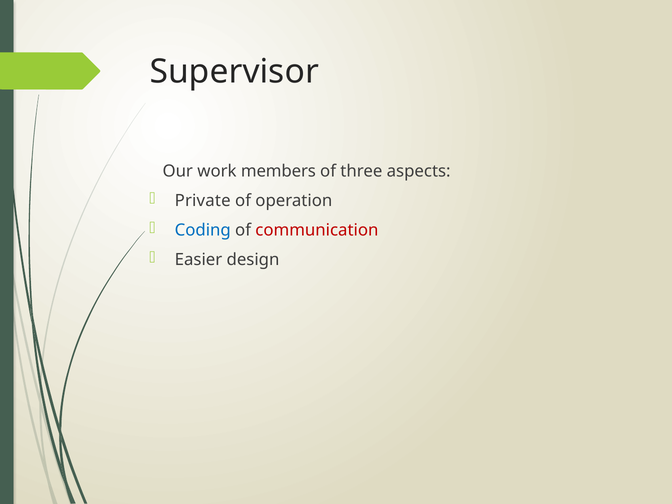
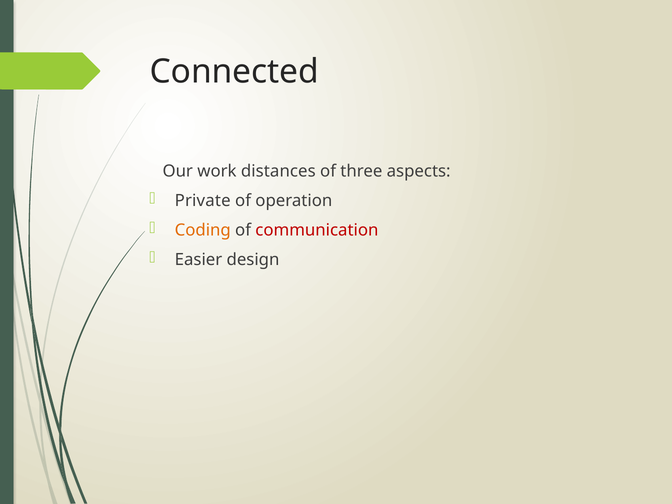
Supervisor: Supervisor -> Connected
members: members -> distances
Coding colour: blue -> orange
